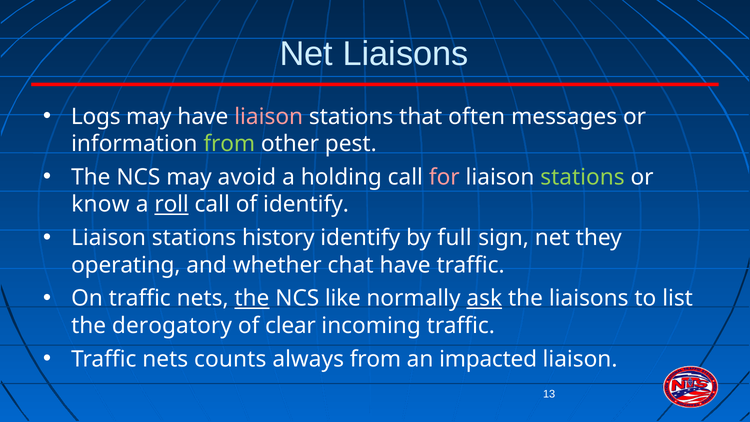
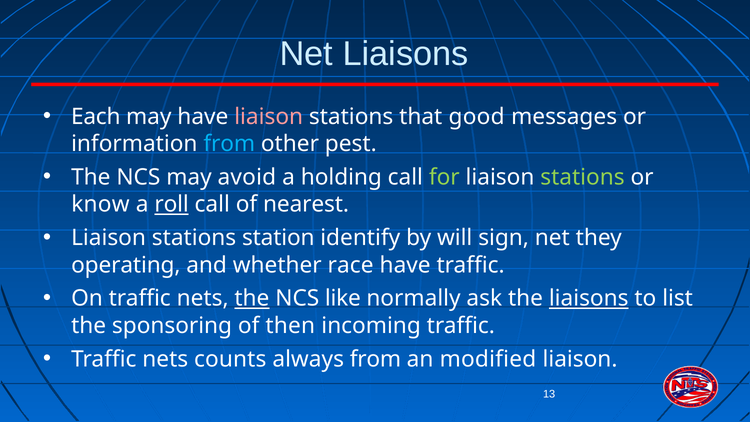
Logs: Logs -> Each
often: often -> good
from at (229, 144) colour: light green -> light blue
for colour: pink -> light green
of identify: identify -> nearest
history: history -> station
full: full -> will
chat: chat -> race
ask underline: present -> none
liaisons at (589, 298) underline: none -> present
derogatory: derogatory -> sponsoring
clear: clear -> then
impacted: impacted -> modified
